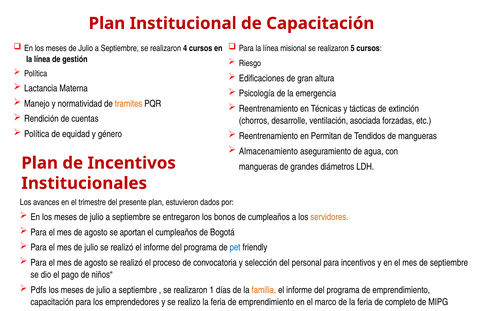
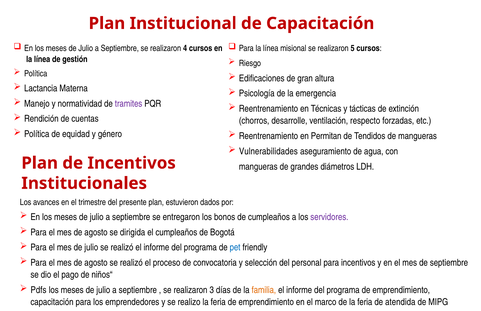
tramites colour: orange -> purple
asociada: asociada -> respecto
Almacenamiento: Almacenamiento -> Vulnerabilidades
servidores colour: orange -> purple
aportan: aportan -> dirigida
1: 1 -> 3
completo: completo -> atendida
